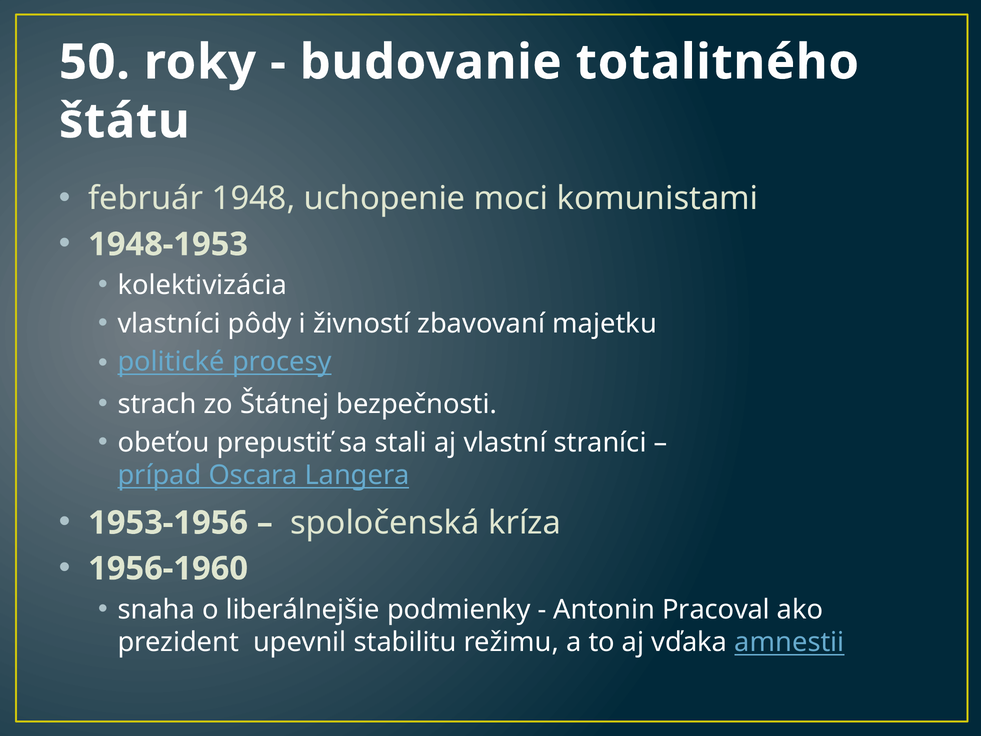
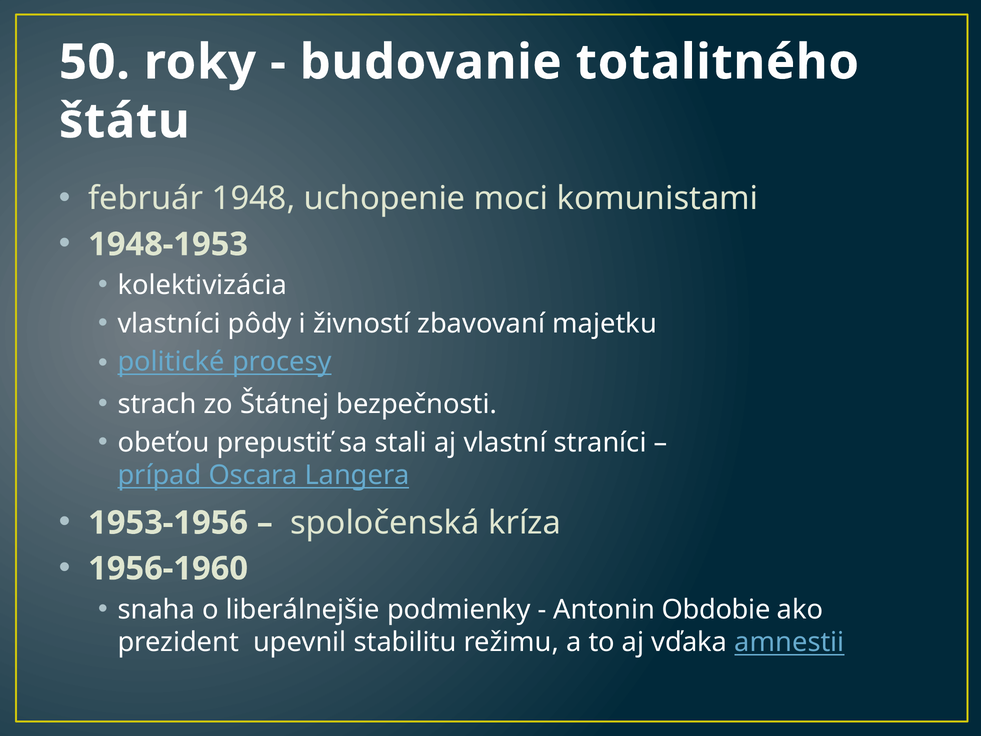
Pracoval: Pracoval -> Obdobie
